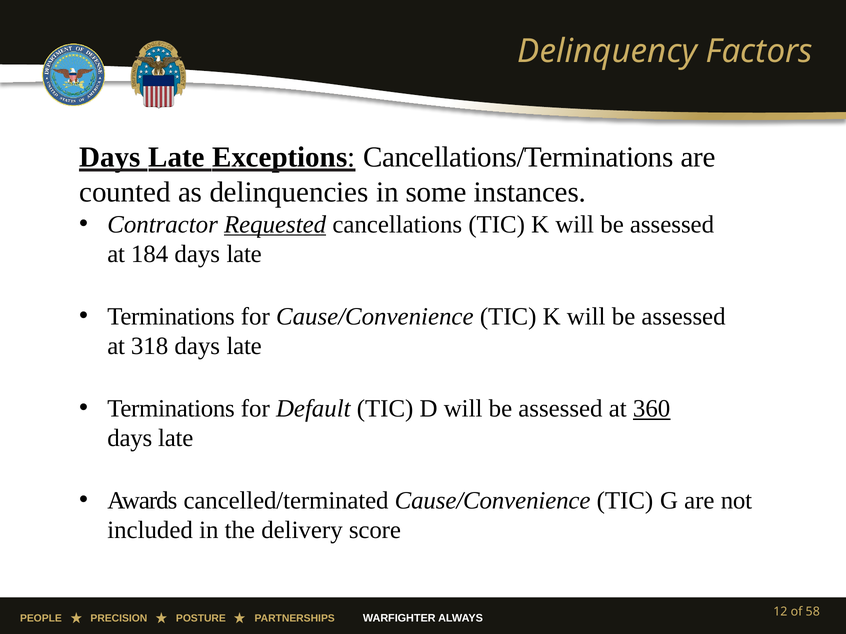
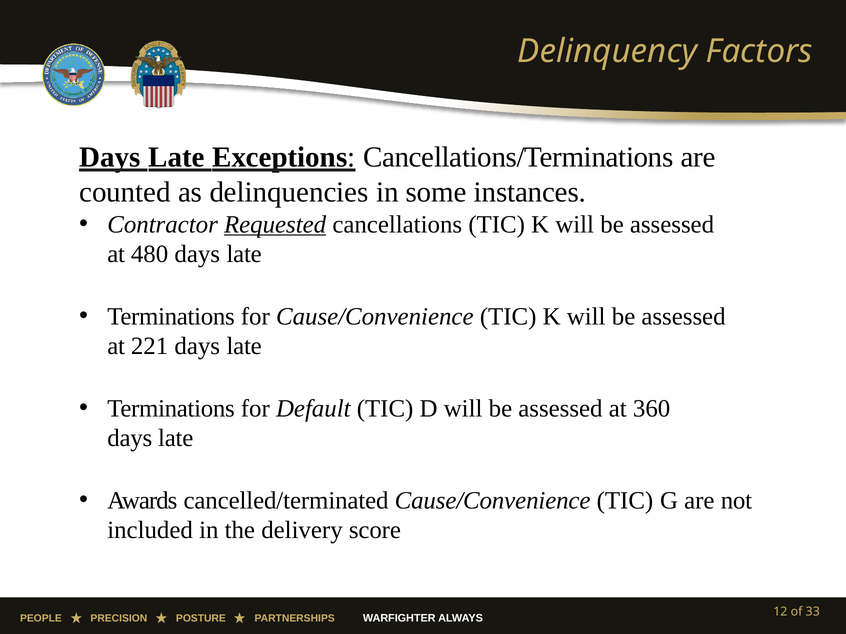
184: 184 -> 480
318: 318 -> 221
360 underline: present -> none
58: 58 -> 33
